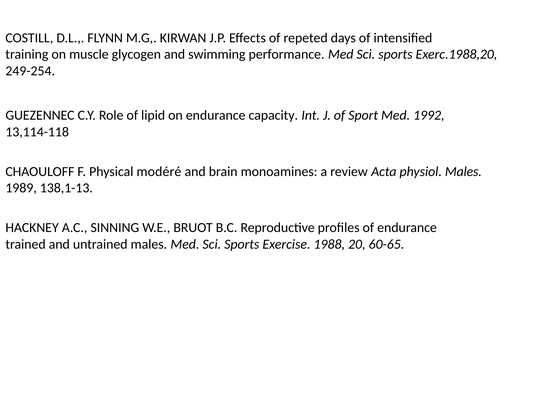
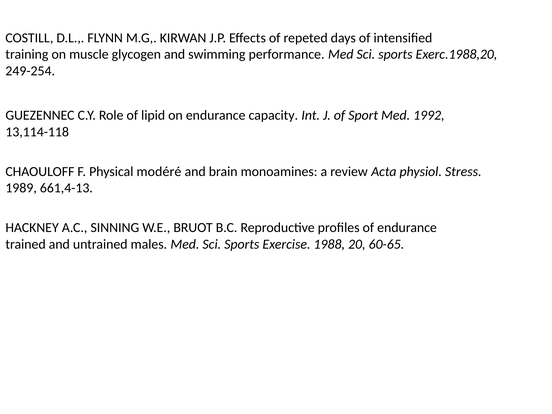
physiol Males: Males -> Stress
138,1-13: 138,1-13 -> 661,4-13
